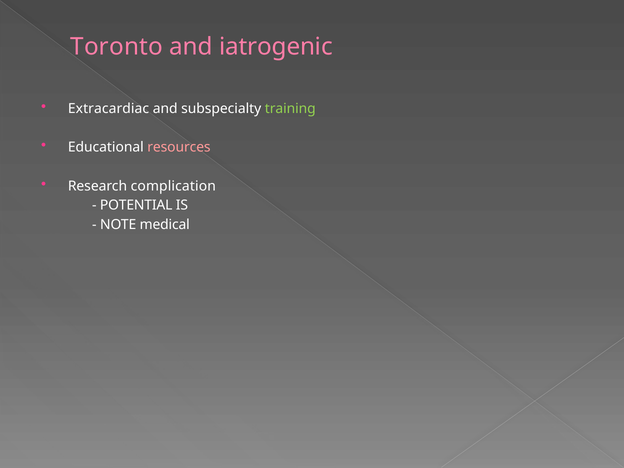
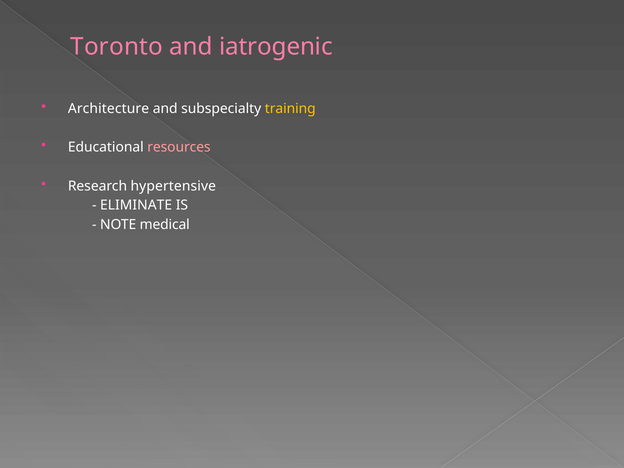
Extracardiac: Extracardiac -> Architecture
training colour: light green -> yellow
complication: complication -> hypertensive
POTENTIAL: POTENTIAL -> ELIMINATE
